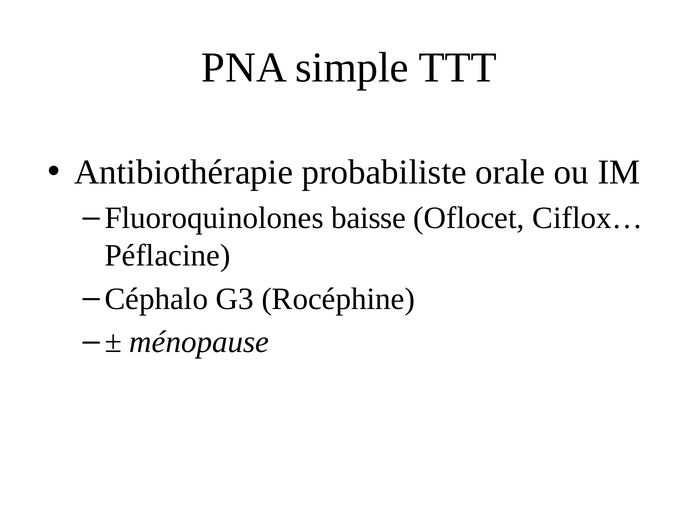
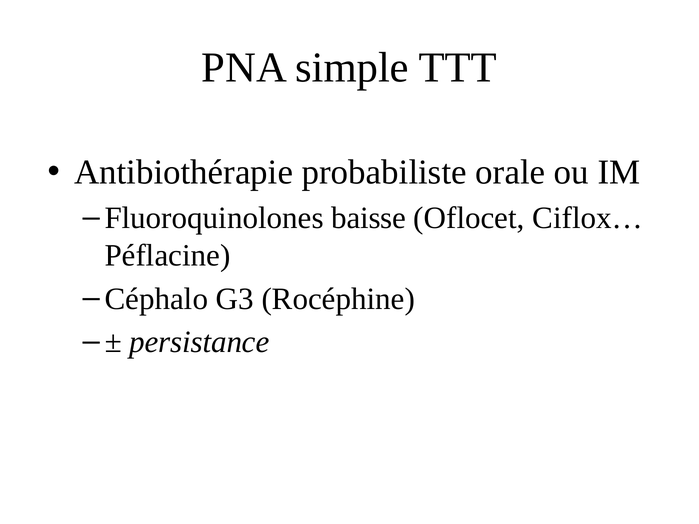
ménopause: ménopause -> persistance
